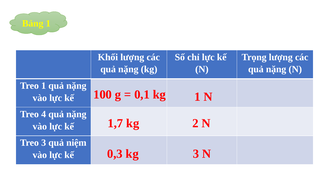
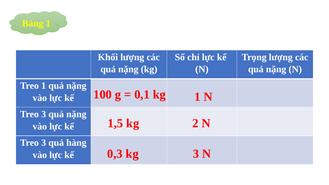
4 at (44, 114): 4 -> 3
1,7: 1,7 -> 1,5
niệm: niệm -> hàng
